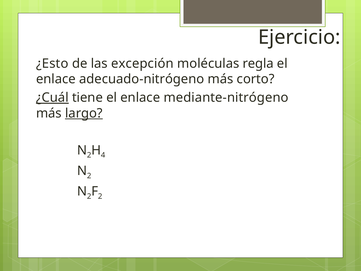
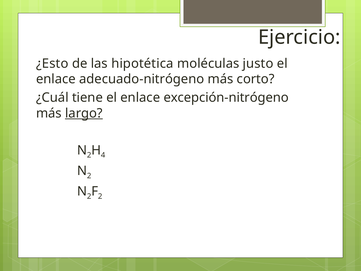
excepción: excepción -> hipotética
regla: regla -> justo
¿Cuál underline: present -> none
mediante-nitrógeno: mediante-nitrógeno -> excepción-nitrógeno
